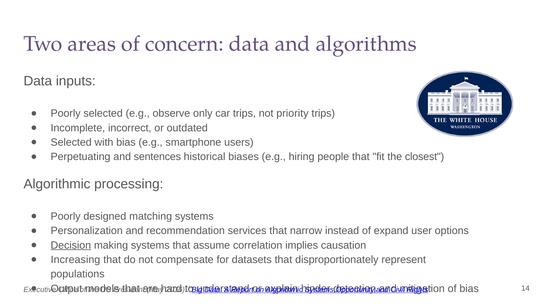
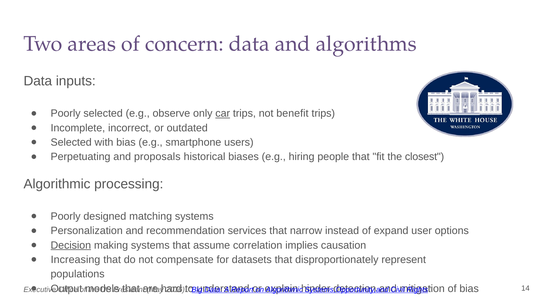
car underline: none -> present
priority: priority -> benefit
sentences: sentences -> proposals
